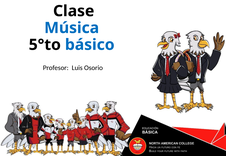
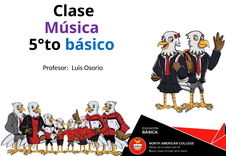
Música colour: blue -> purple
